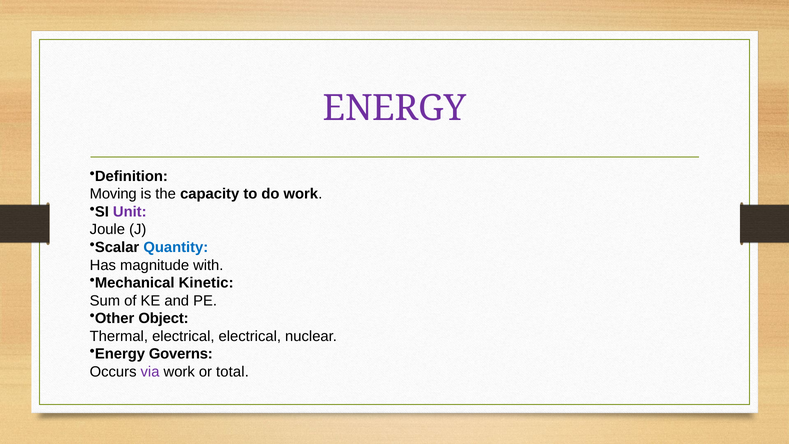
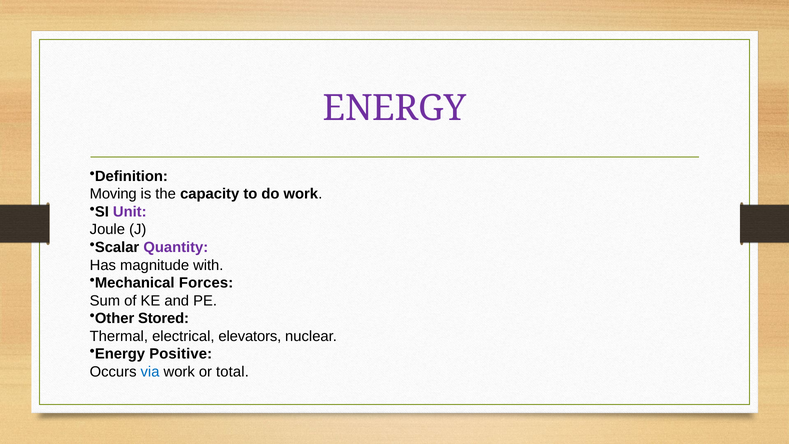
Quantity colour: blue -> purple
Kinetic: Kinetic -> Forces
Object: Object -> Stored
electrical electrical: electrical -> elevators
Governs: Governs -> Positive
via colour: purple -> blue
